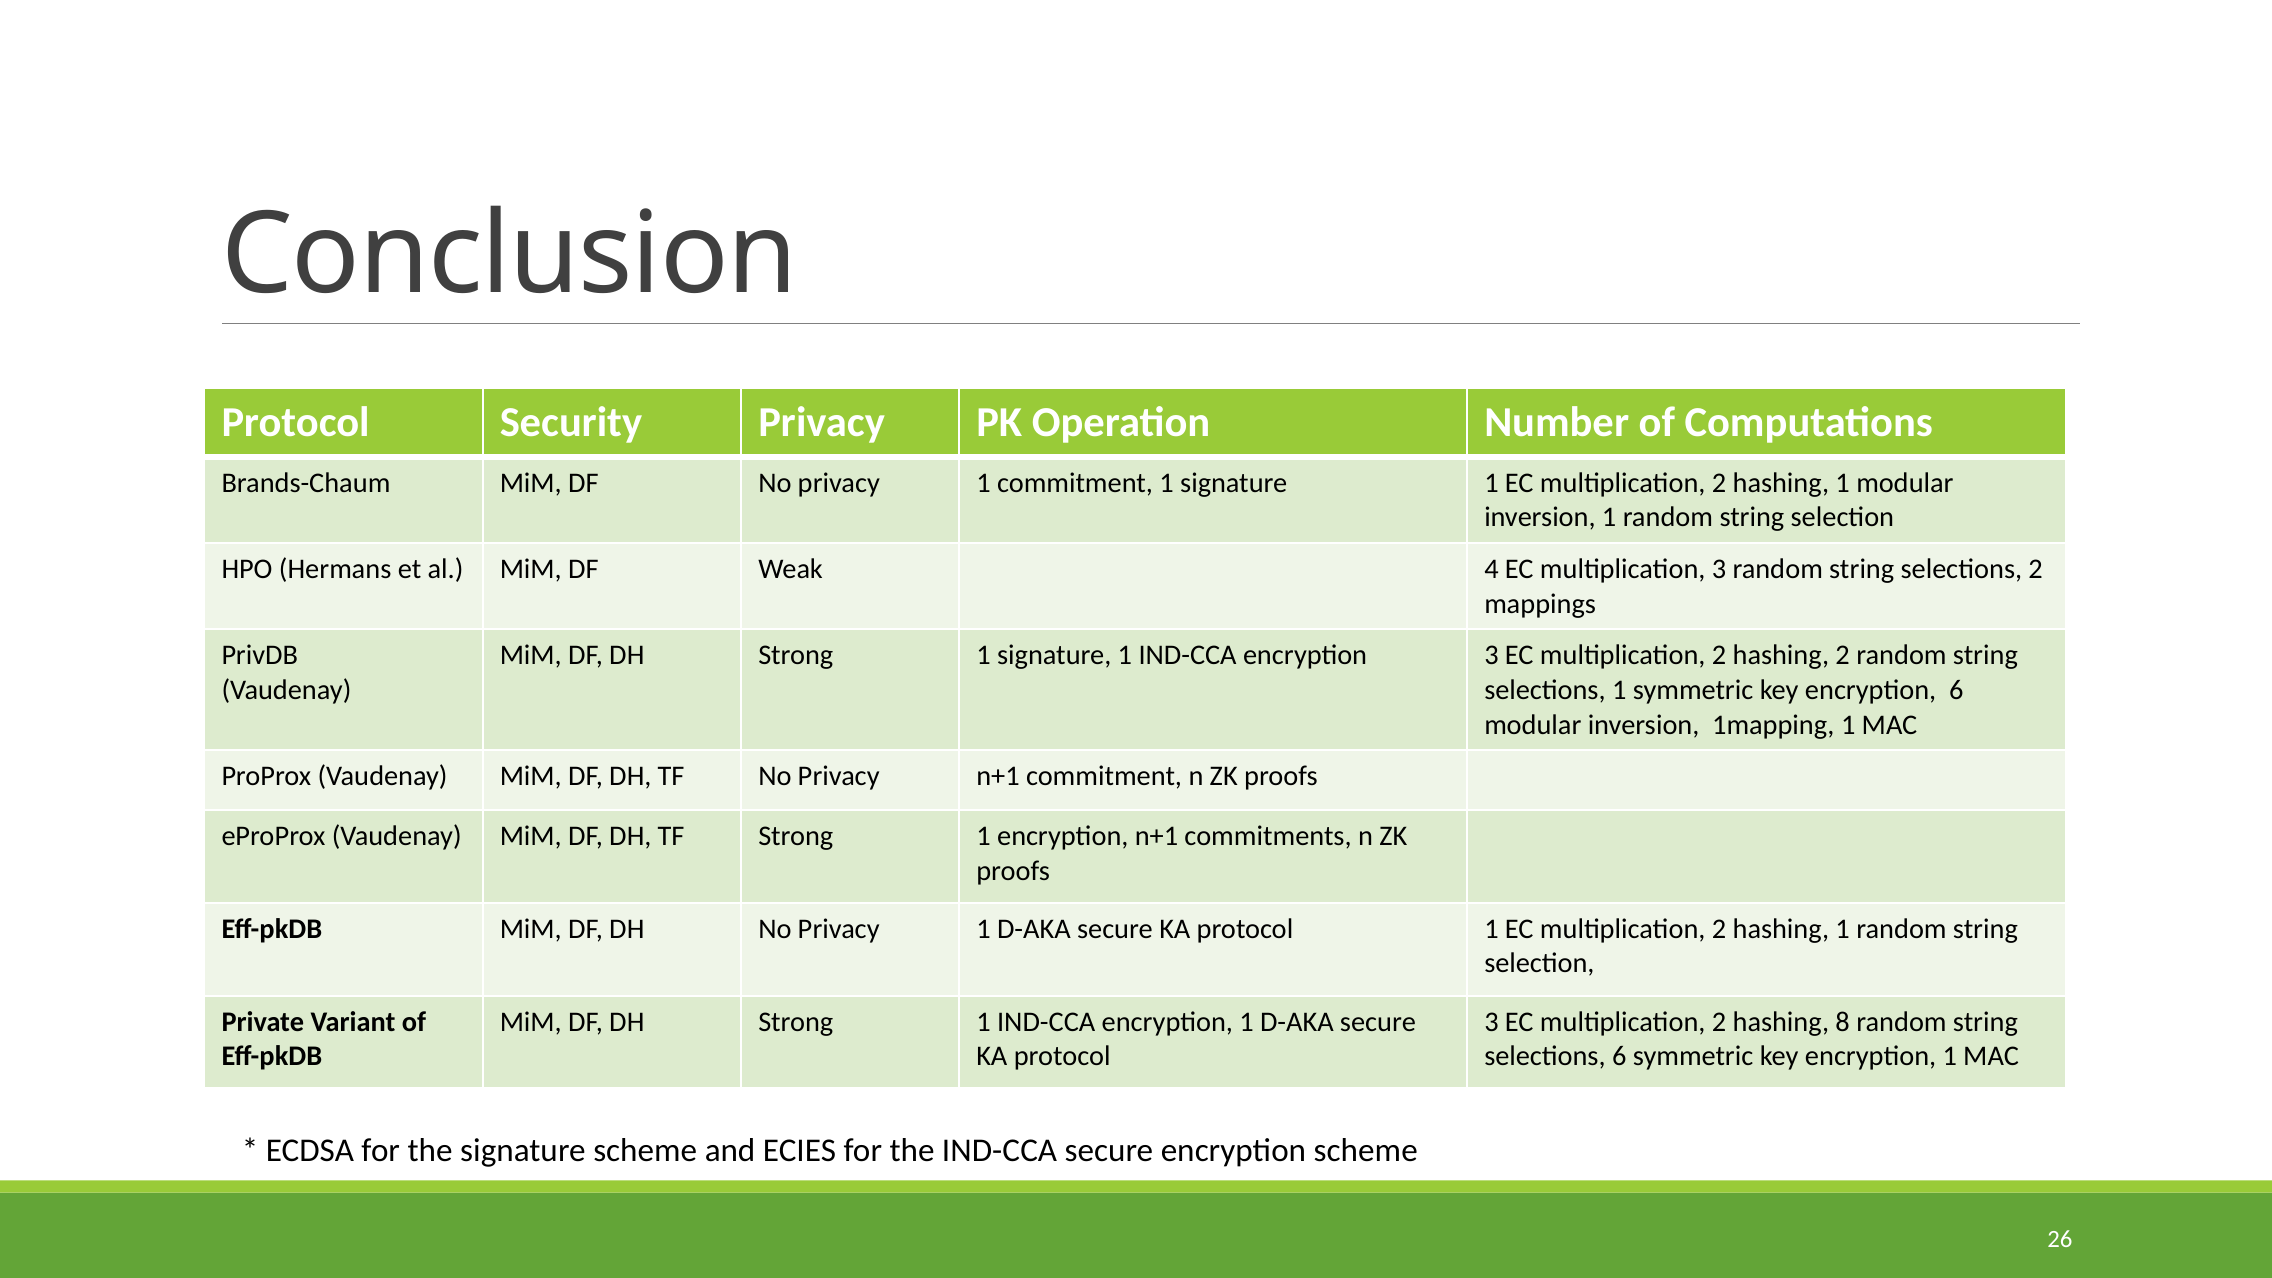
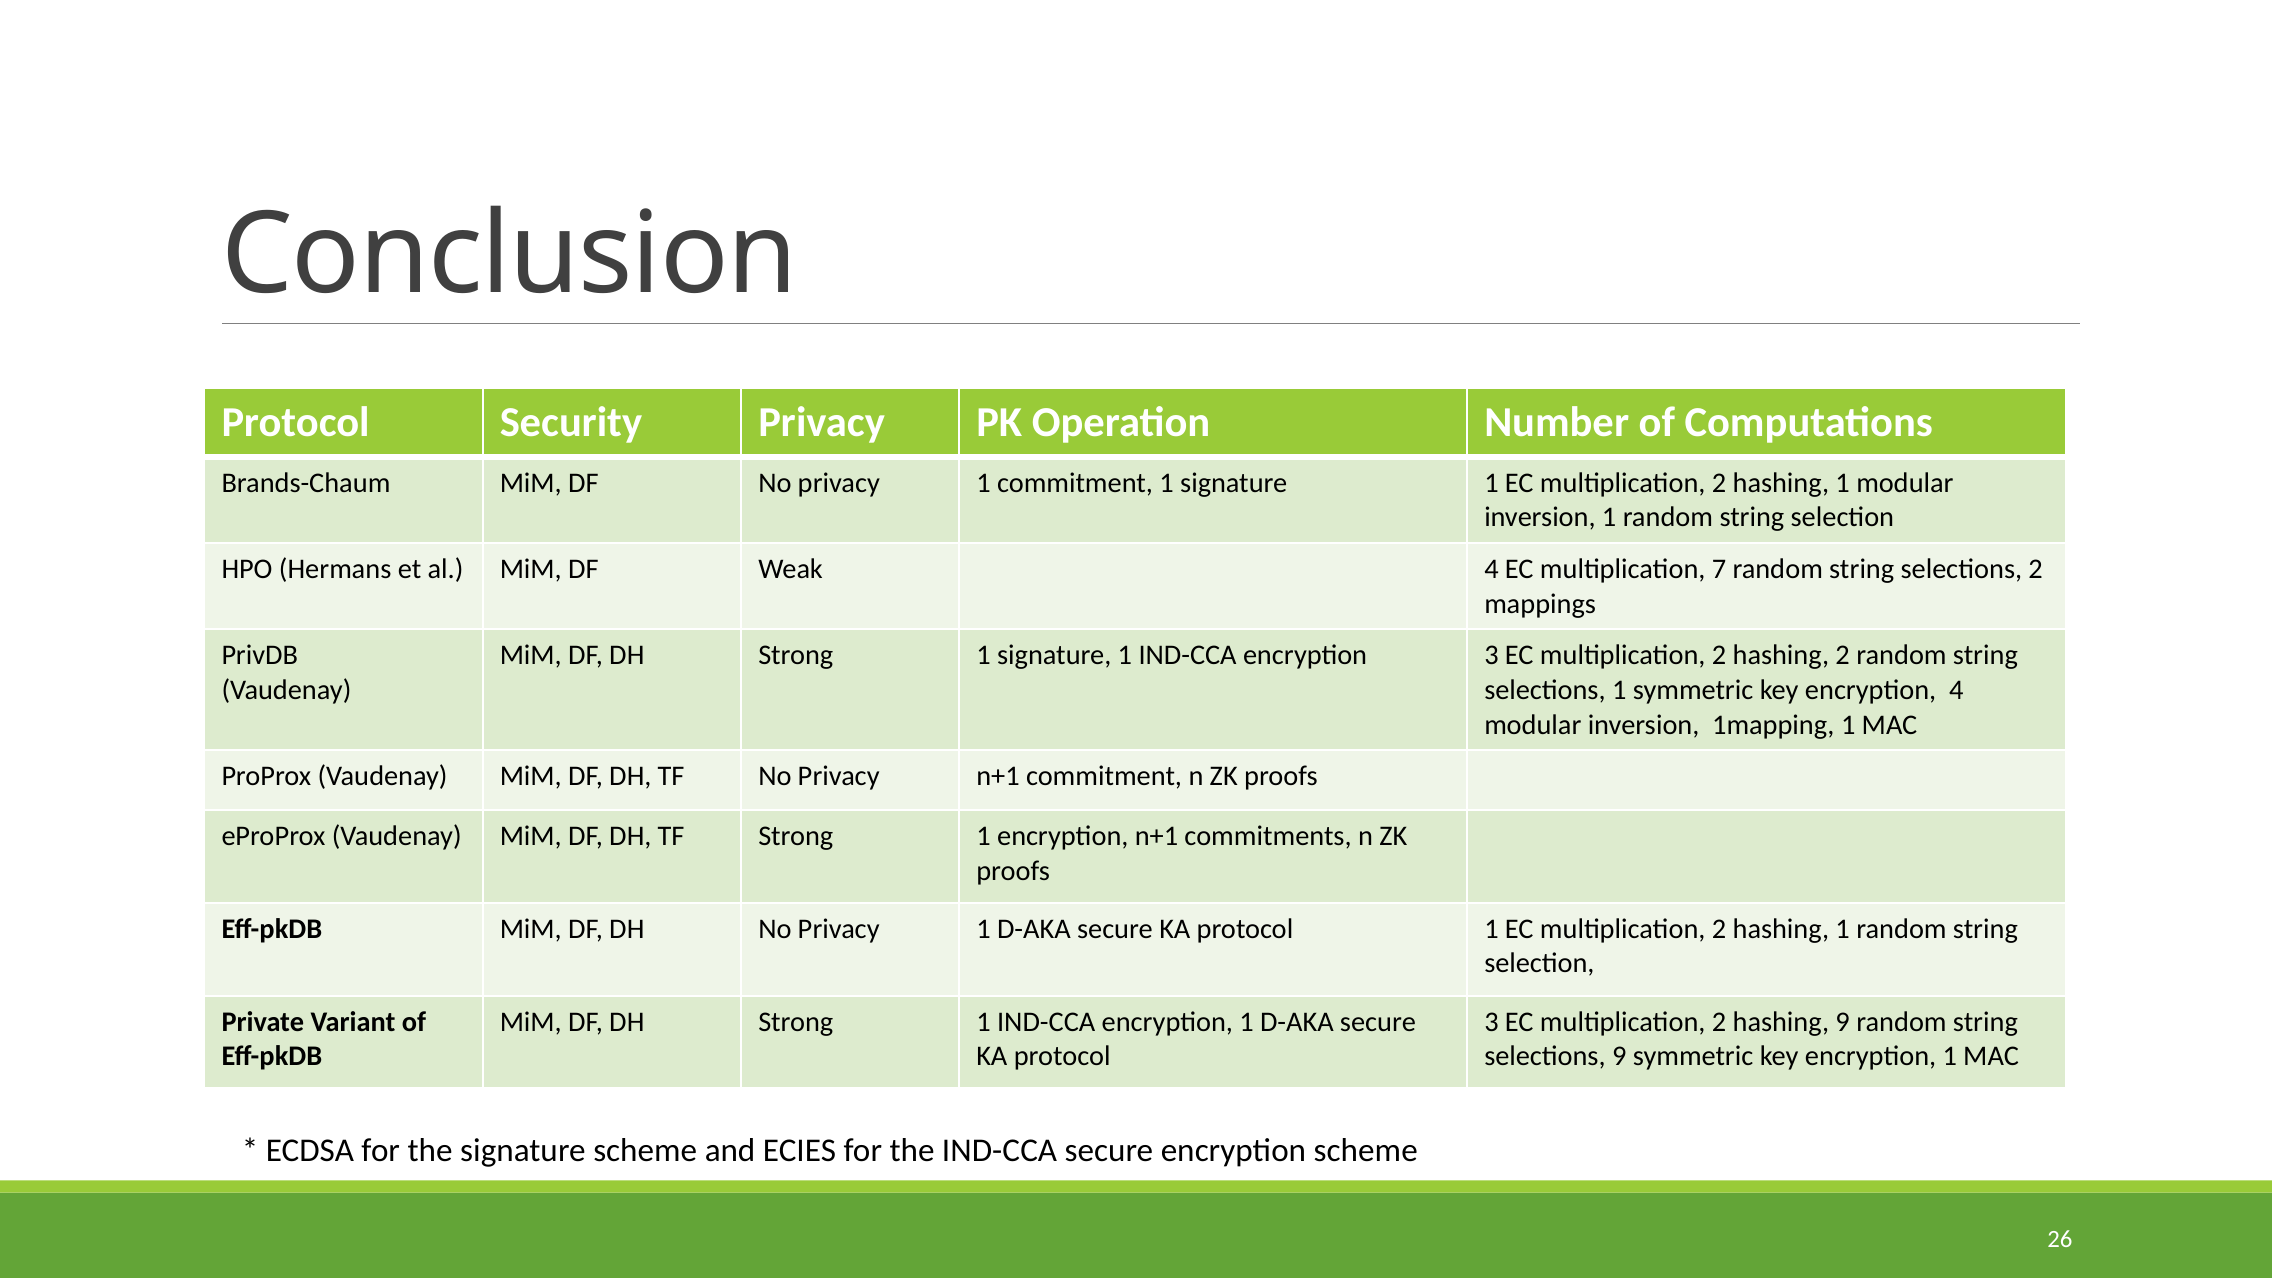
multiplication 3: 3 -> 7
encryption 6: 6 -> 4
hashing 8: 8 -> 9
selections 6: 6 -> 9
